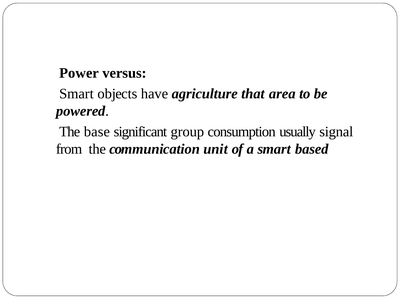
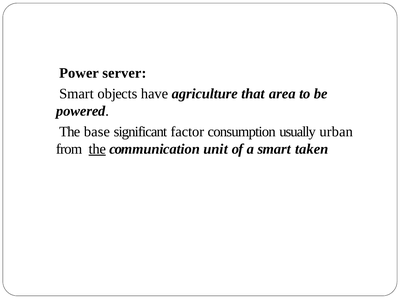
versus: versus -> server
group: group -> factor
signal: signal -> urban
the underline: none -> present
based: based -> taken
